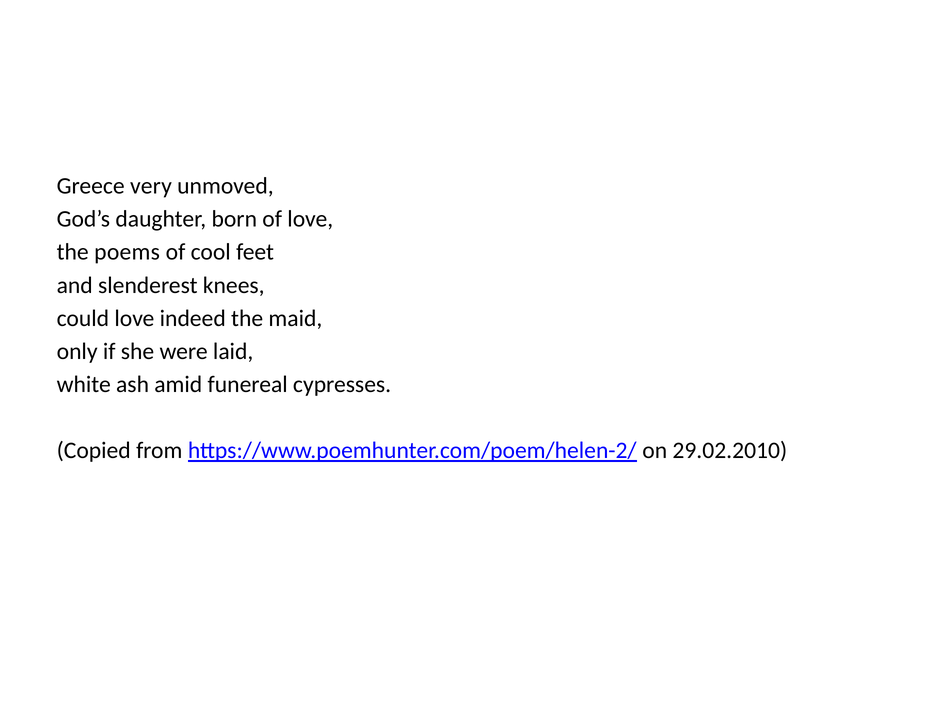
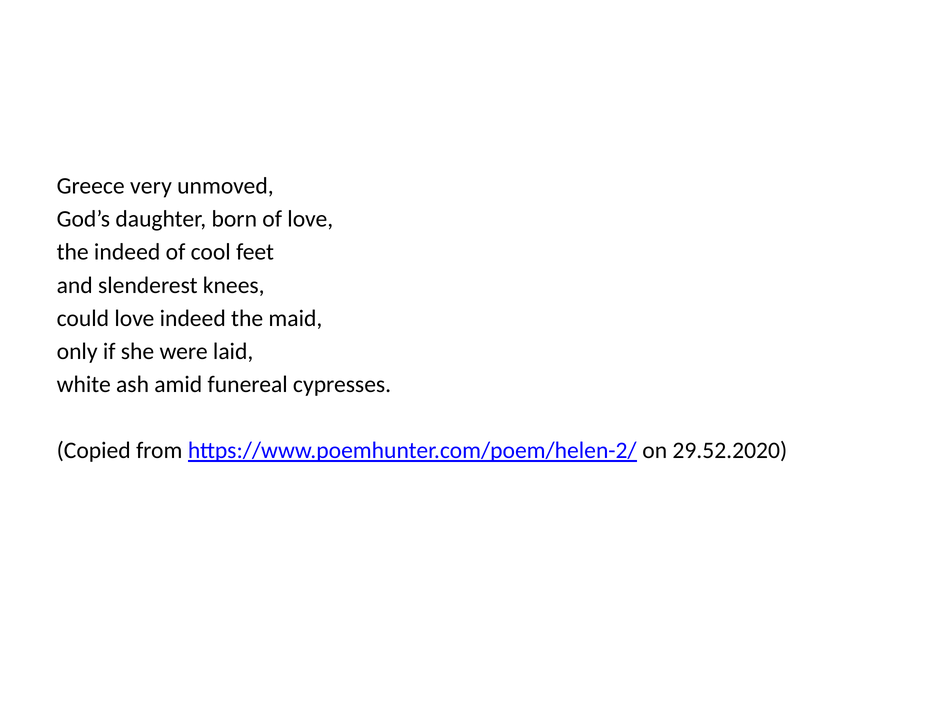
the poems: poems -> indeed
29.02.2010: 29.02.2010 -> 29.52.2020
